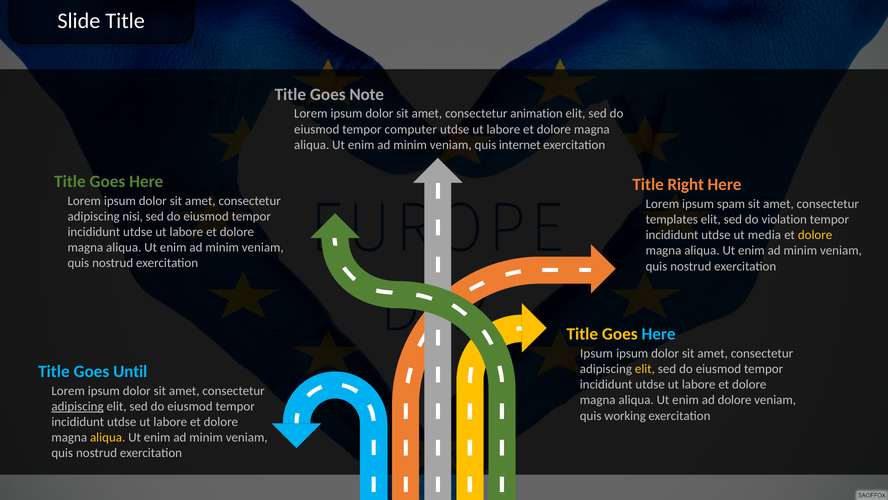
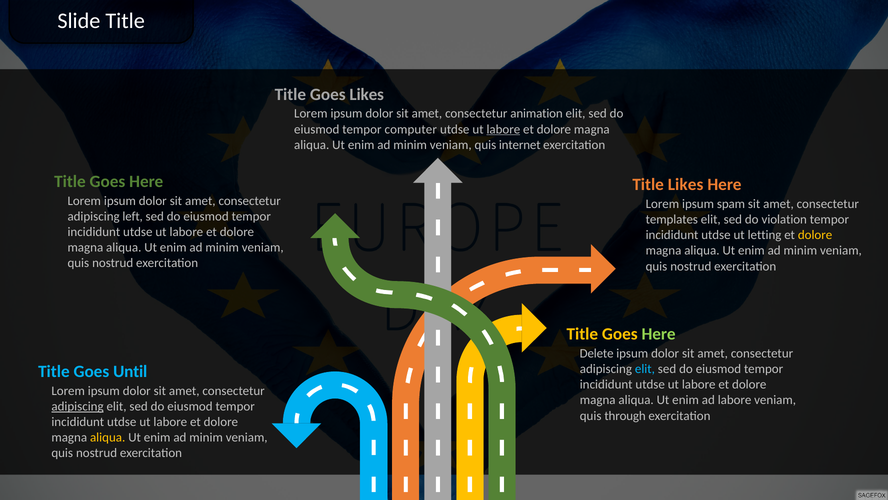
Goes Note: Note -> Likes
labore at (503, 129) underline: none -> present
Title Right: Right -> Likes
nisi: nisi -> left
media: media -> letting
Here at (659, 334) colour: light blue -> light green
Ipsum at (597, 353): Ipsum -> Delete
elit at (645, 369) colour: yellow -> light blue
ad dolore: dolore -> labore
working: working -> through
